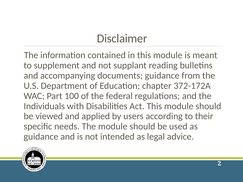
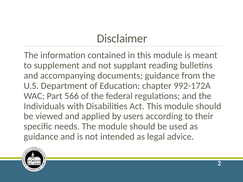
372-172A: 372-172A -> 992-172A
100: 100 -> 566
